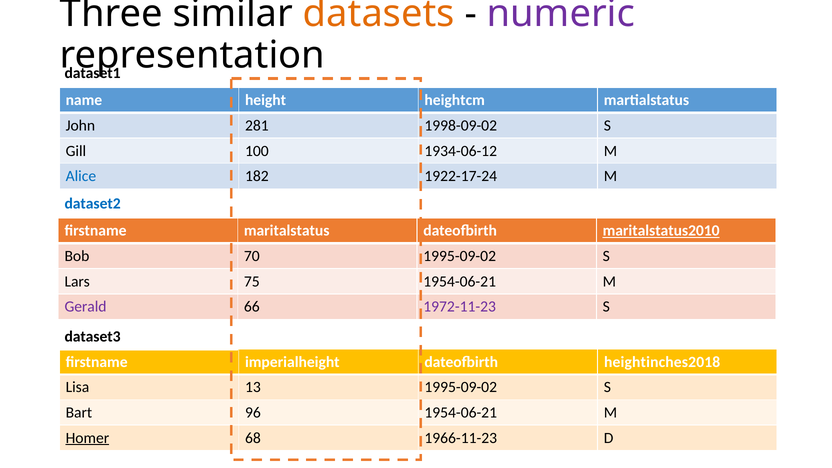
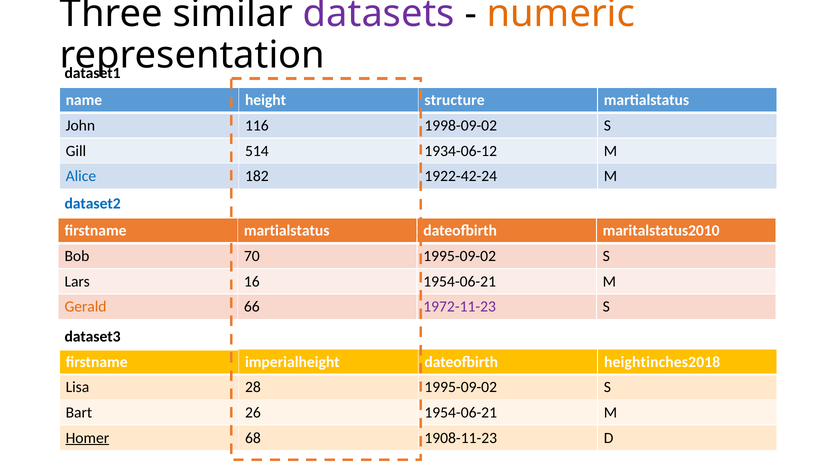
datasets colour: orange -> purple
numeric colour: purple -> orange
heightcm: heightcm -> structure
281: 281 -> 116
100: 100 -> 514
1922-17-24: 1922-17-24 -> 1922-42-24
firstname maritalstatus: maritalstatus -> martialstatus
maritalstatus2010 underline: present -> none
75: 75 -> 16
Gerald colour: purple -> orange
13: 13 -> 28
96: 96 -> 26
1966-11-23: 1966-11-23 -> 1908-11-23
